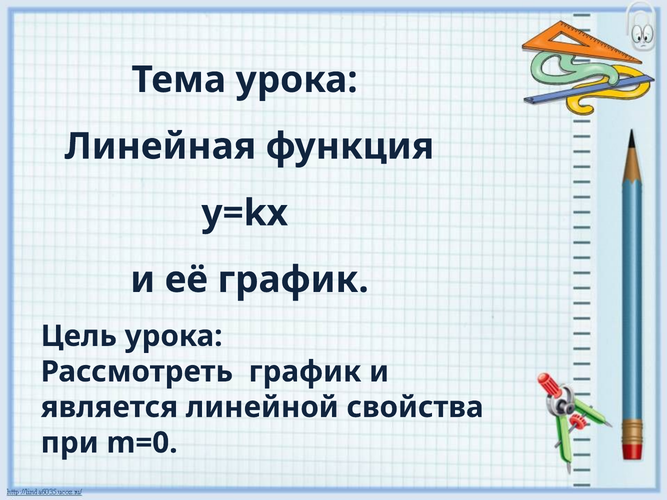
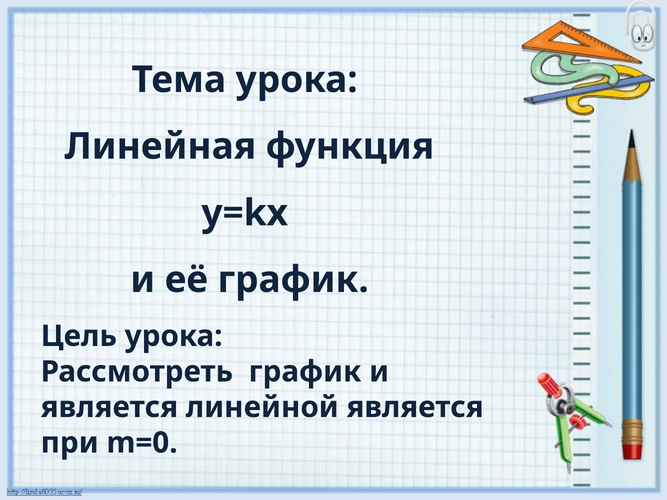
линейной свойства: свойства -> является
